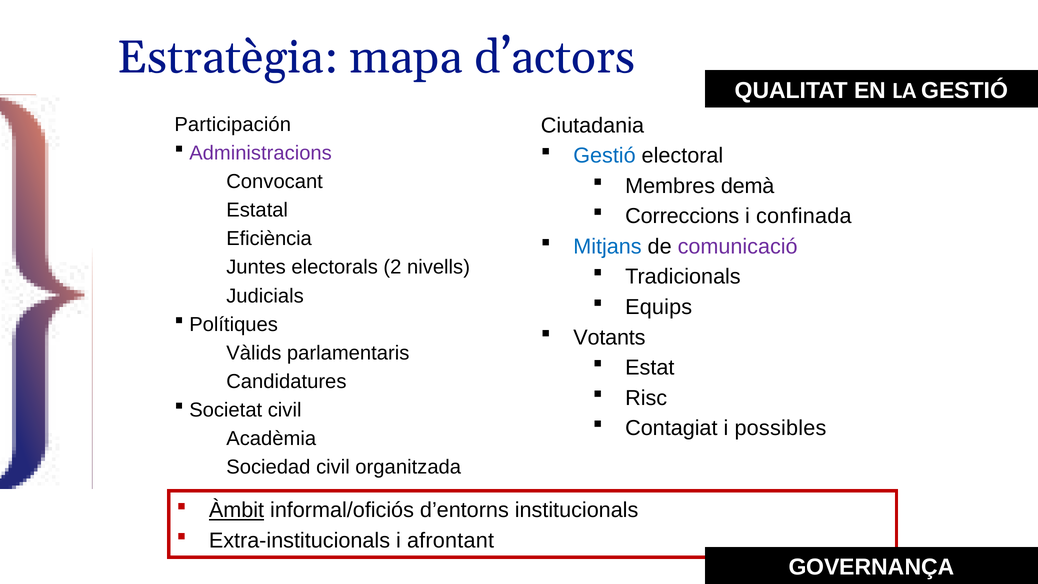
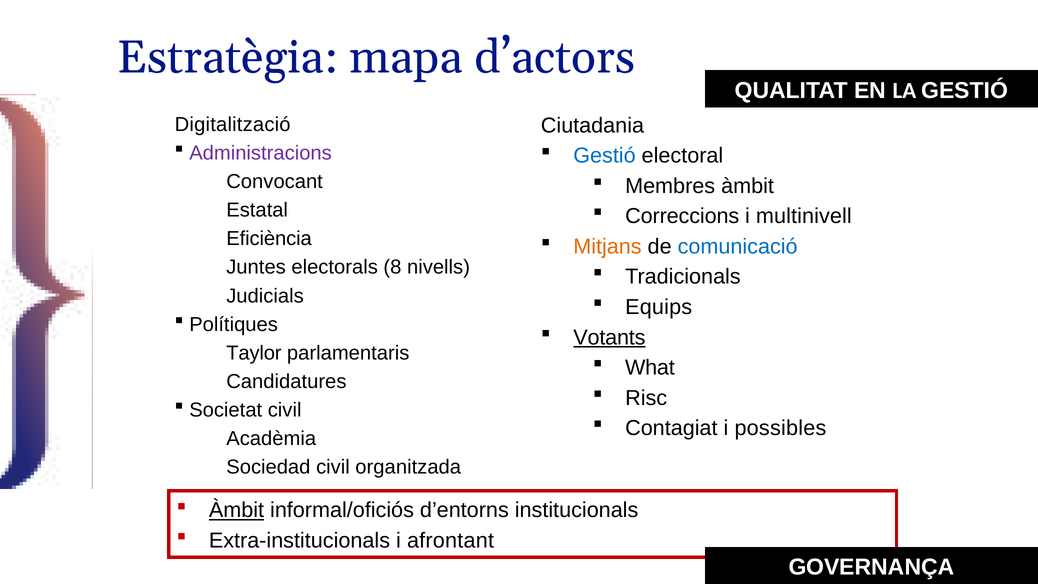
Participación: Participación -> Digitalització
Membres demà: demà -> àmbit
confinada: confinada -> multinivell
Mitjans colour: blue -> orange
comunicació colour: purple -> blue
2: 2 -> 8
Votants underline: none -> present
Vàlids: Vàlids -> Taylor
Estat: Estat -> What
